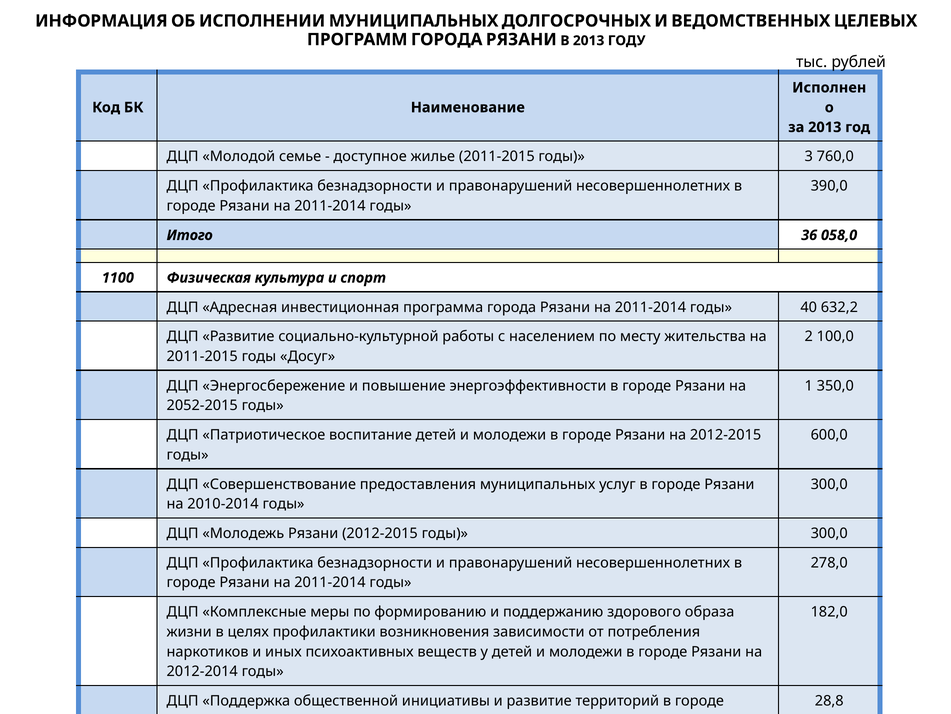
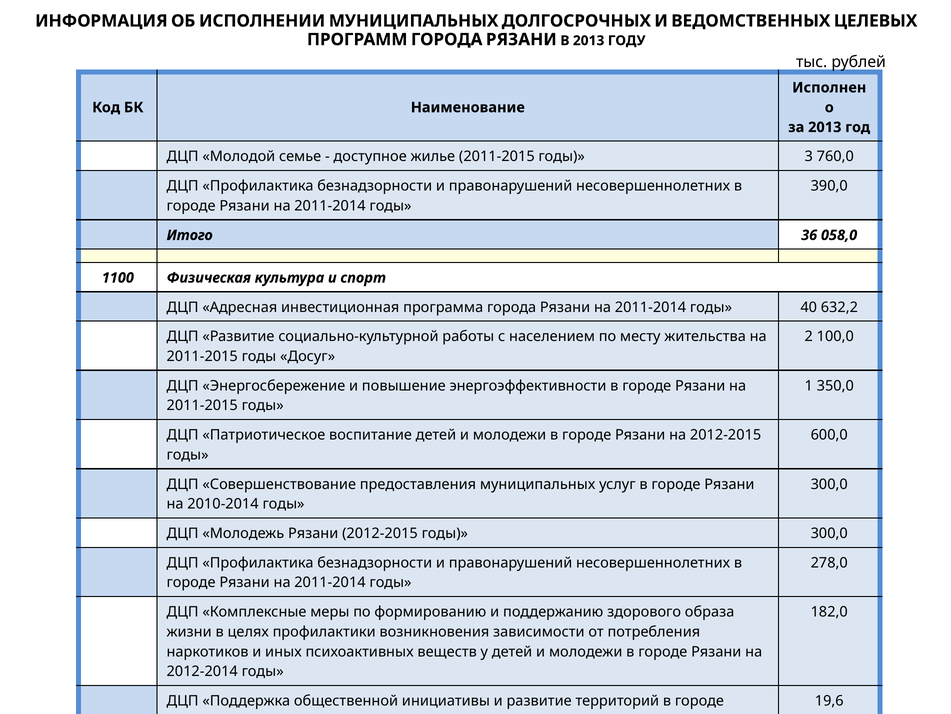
2052-2015 at (202, 405): 2052-2015 -> 2011-2015
28,8: 28,8 -> 19,6
